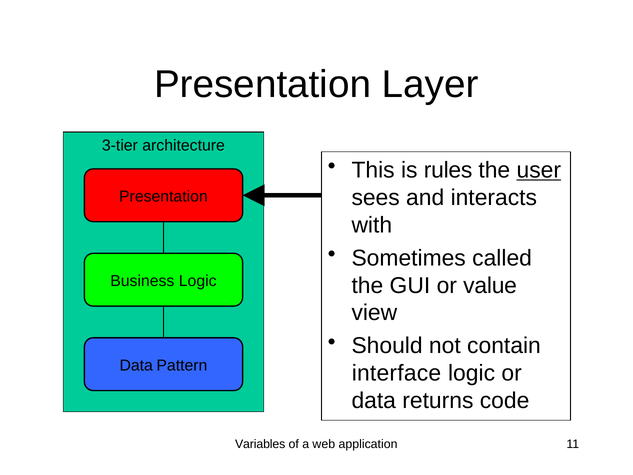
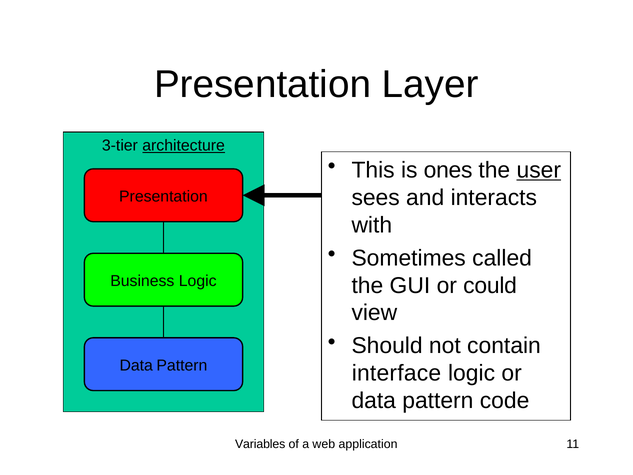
architecture underline: none -> present
rules: rules -> ones
value: value -> could
returns at (438, 401): returns -> pattern
